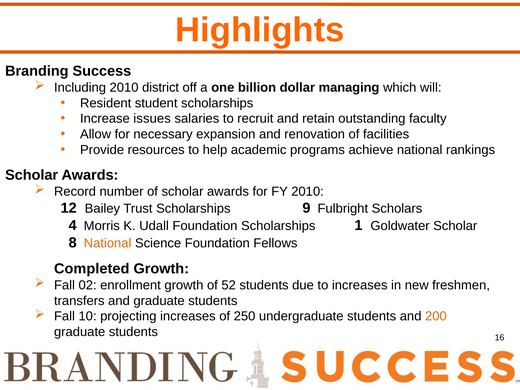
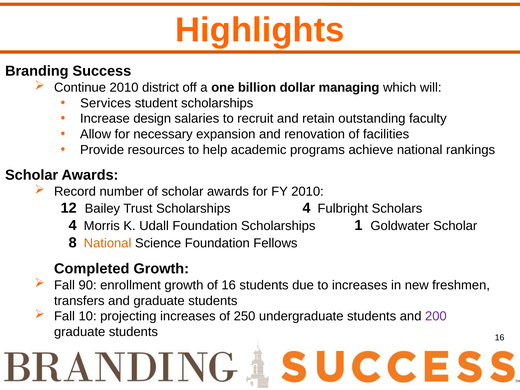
Including: Including -> Continue
Resident: Resident -> Services
issues: issues -> design
Scholarships 9: 9 -> 4
02: 02 -> 90
of 52: 52 -> 16
200 colour: orange -> purple
